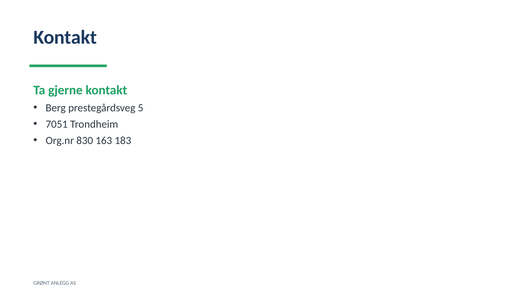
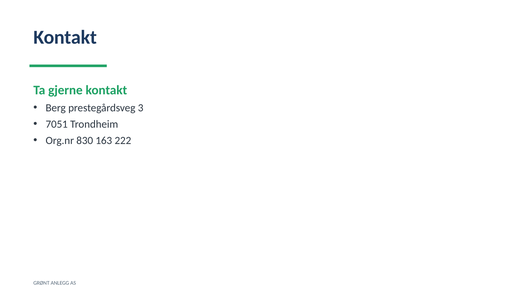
5: 5 -> 3
183: 183 -> 222
